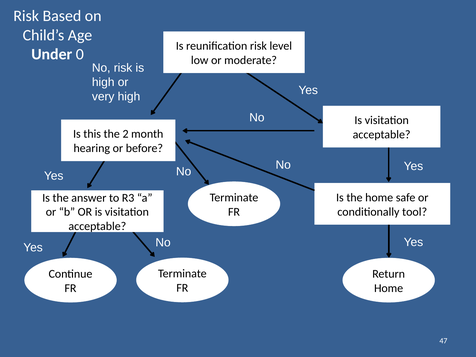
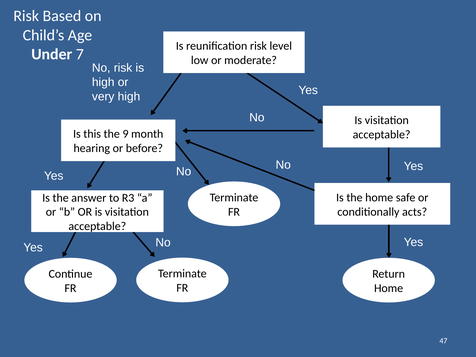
0: 0 -> 7
2: 2 -> 9
tool: tool -> acts
